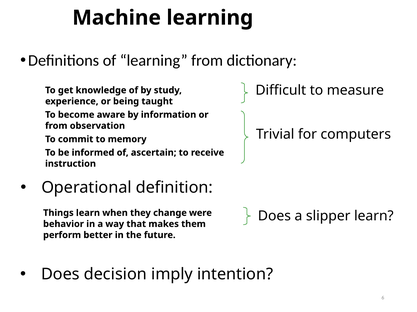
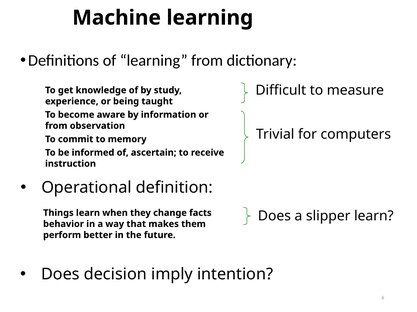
were: were -> facts
